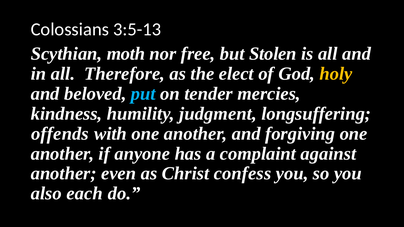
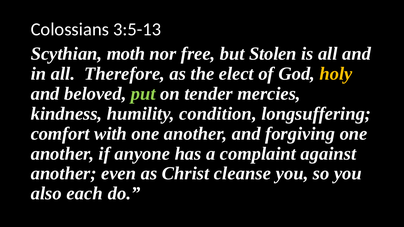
put colour: light blue -> light green
judgment: judgment -> condition
offends: offends -> comfort
confess: confess -> cleanse
